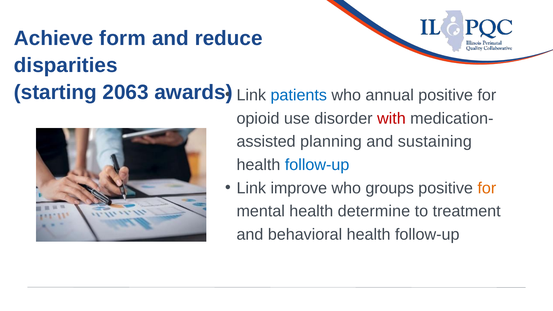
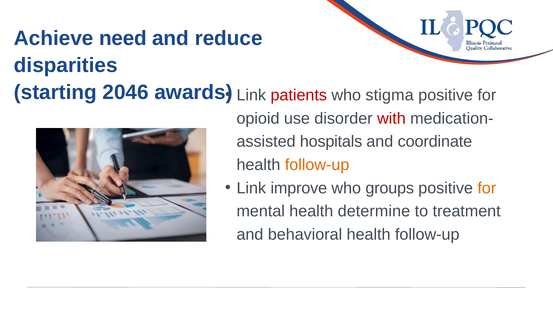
form: form -> need
2063: 2063 -> 2046
patients colour: blue -> red
annual: annual -> stigma
planning: planning -> hospitals
sustaining: sustaining -> coordinate
follow-up at (317, 165) colour: blue -> orange
